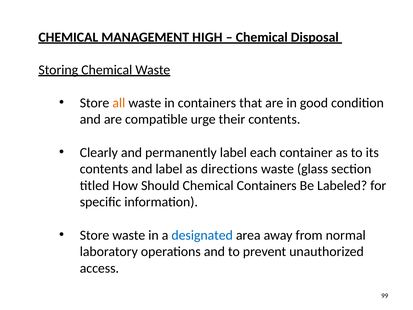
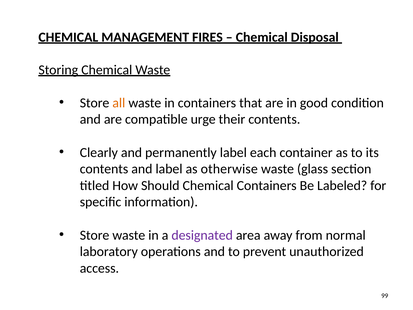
HIGH: HIGH -> FIRES
directions: directions -> otherwise
designated colour: blue -> purple
